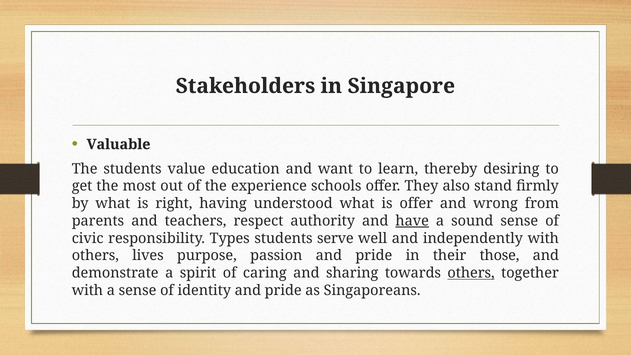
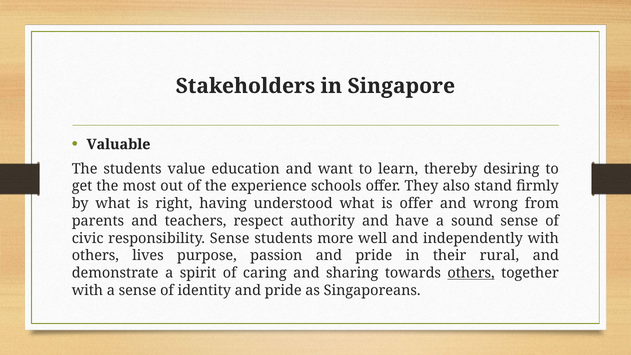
have underline: present -> none
responsibility Types: Types -> Sense
serve: serve -> more
those: those -> rural
